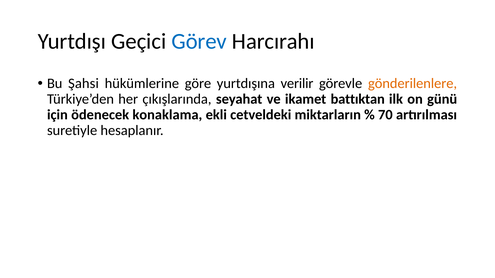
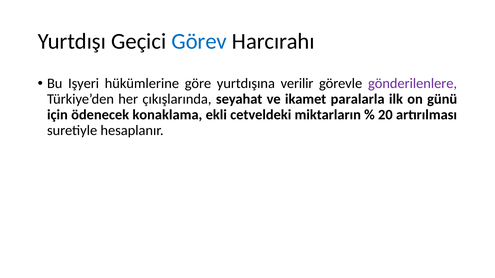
Şahsi: Şahsi -> Işyeri
gönderilenlere colour: orange -> purple
battıktan: battıktan -> paralarla
70: 70 -> 20
